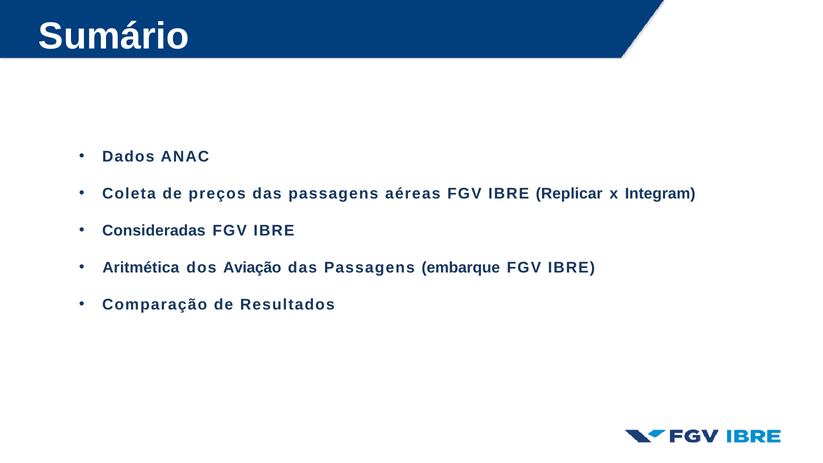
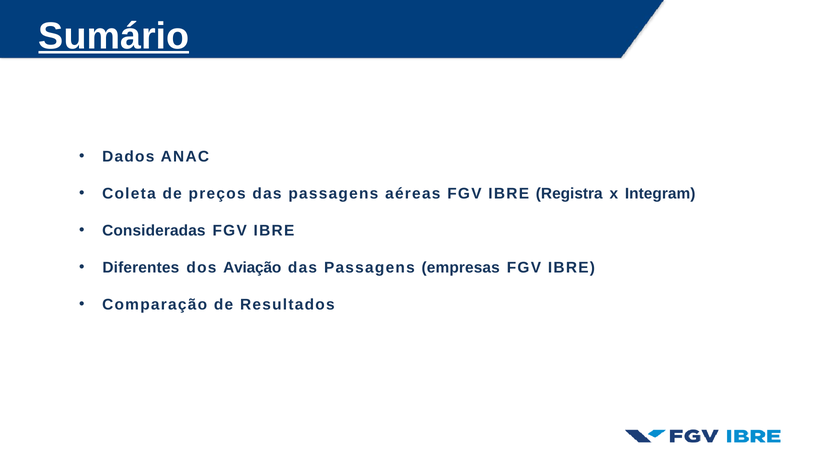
Sumário underline: none -> present
Replicar: Replicar -> Registra
Aritmética: Aritmética -> Diferentes
embarque: embarque -> empresas
